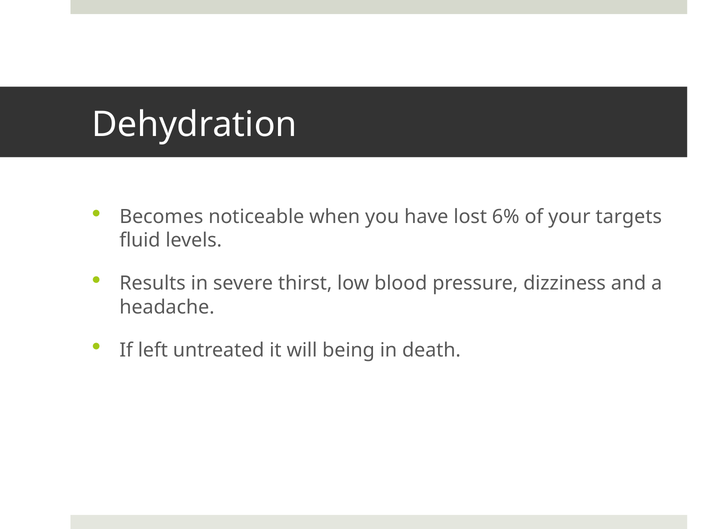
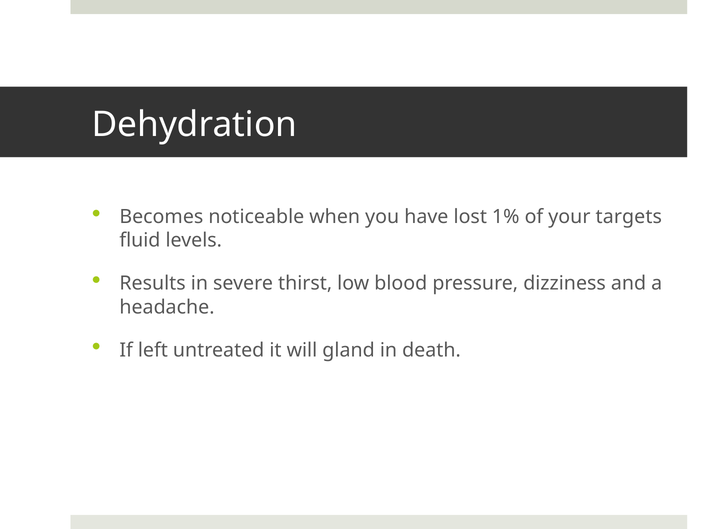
6%: 6% -> 1%
being: being -> gland
